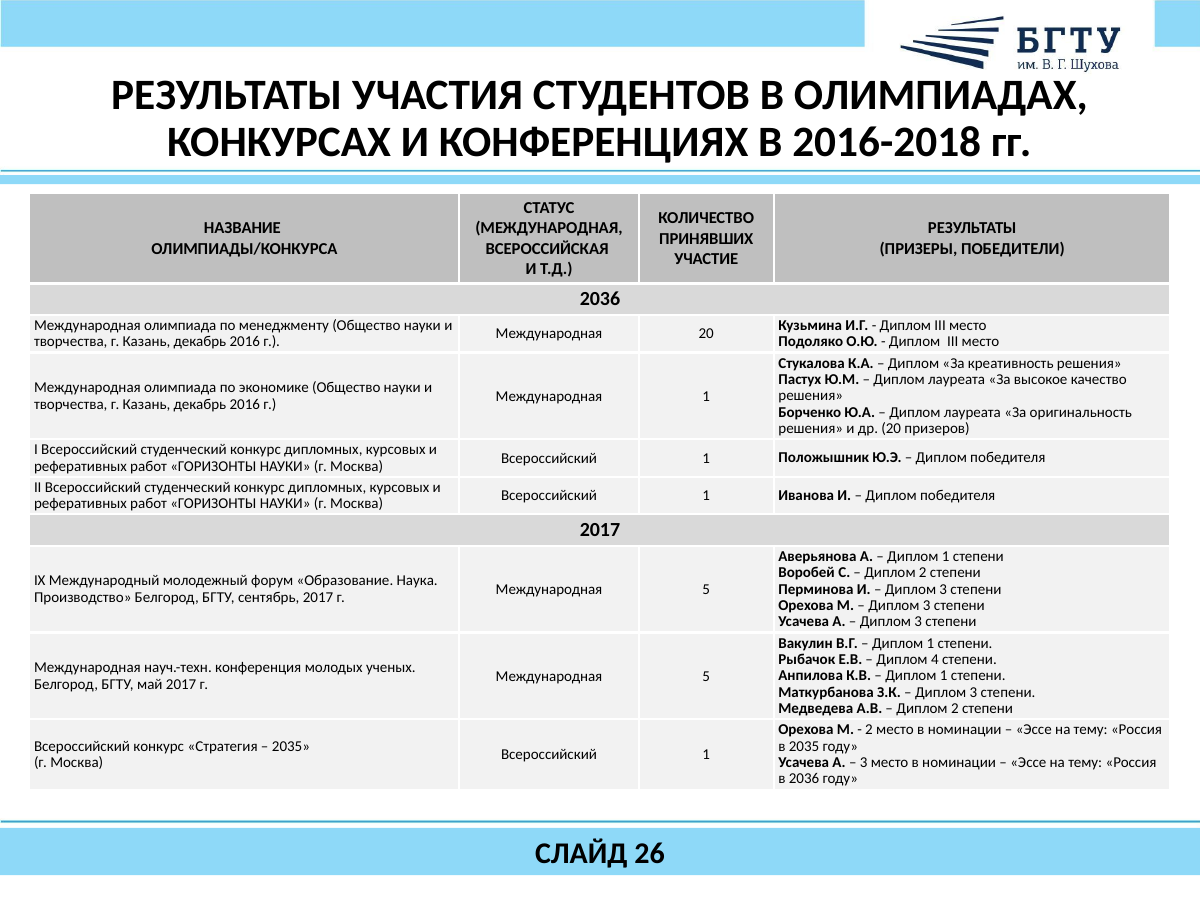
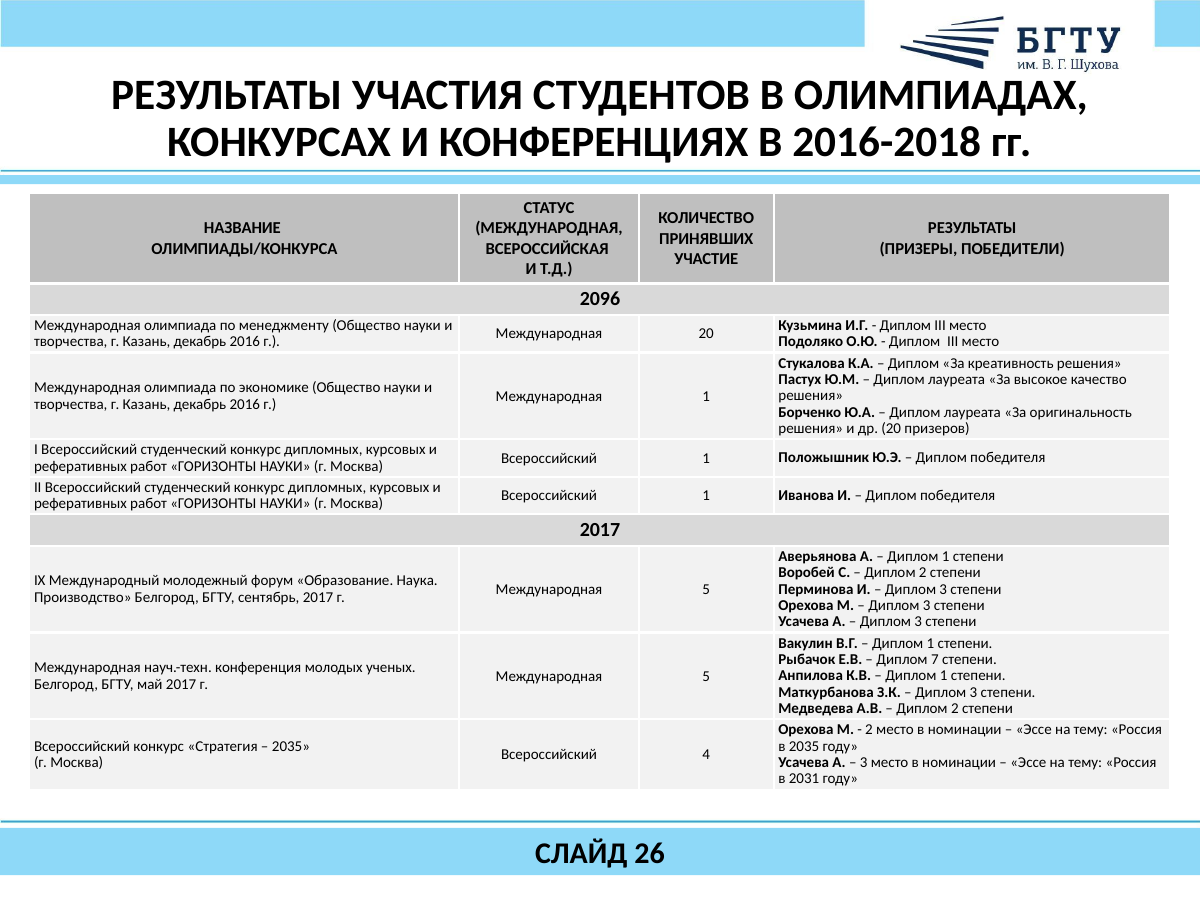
2036 at (600, 299): 2036 -> 2096
4: 4 -> 7
1 at (706, 755): 1 -> 4
в 2036: 2036 -> 2031
